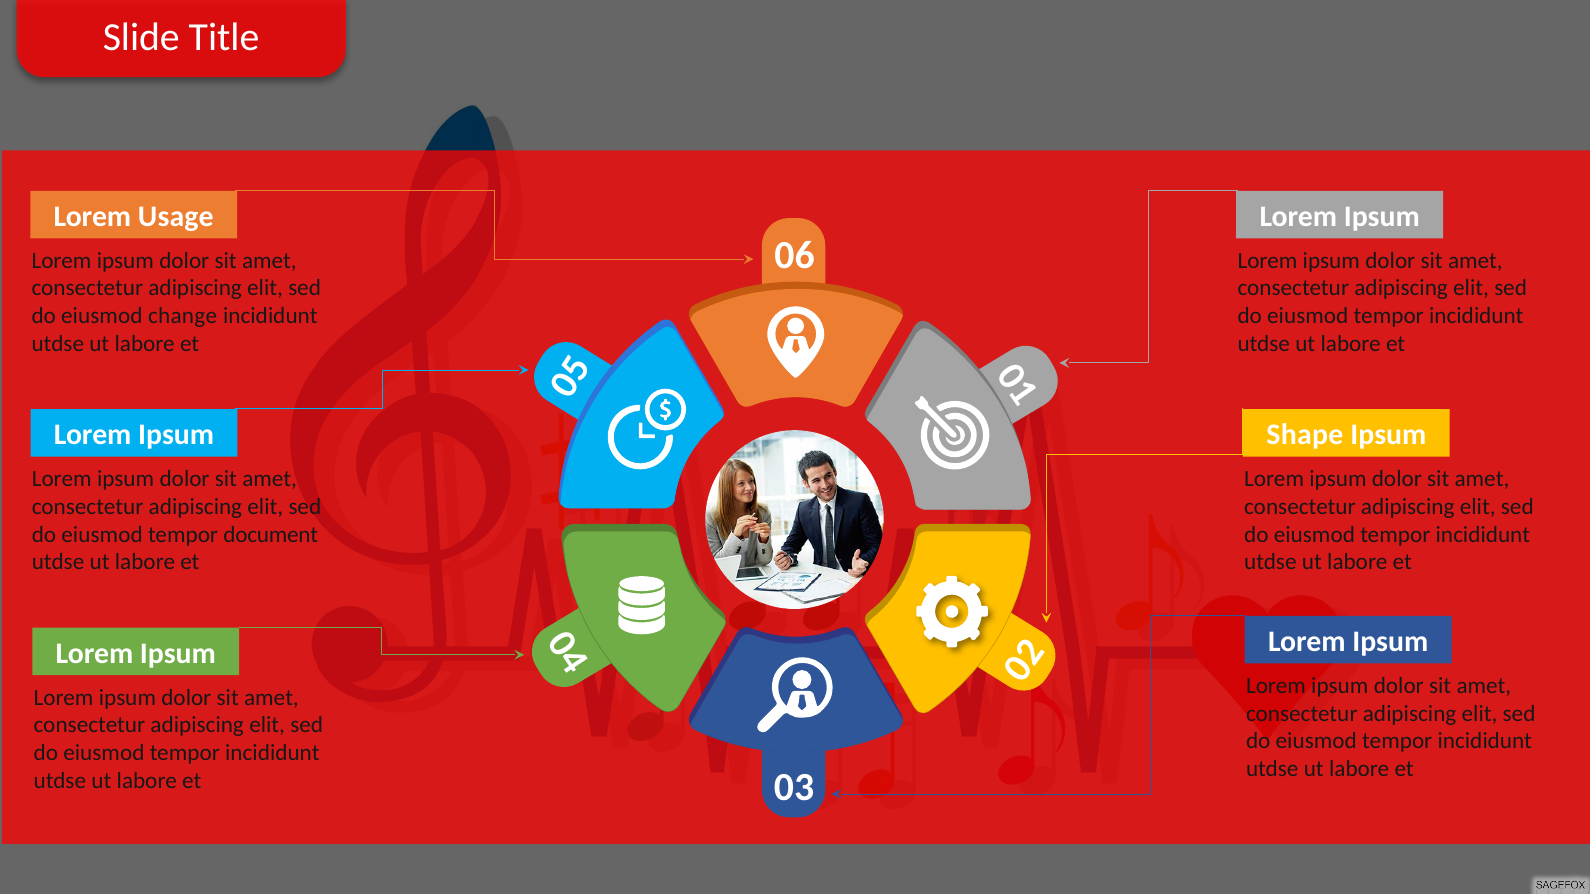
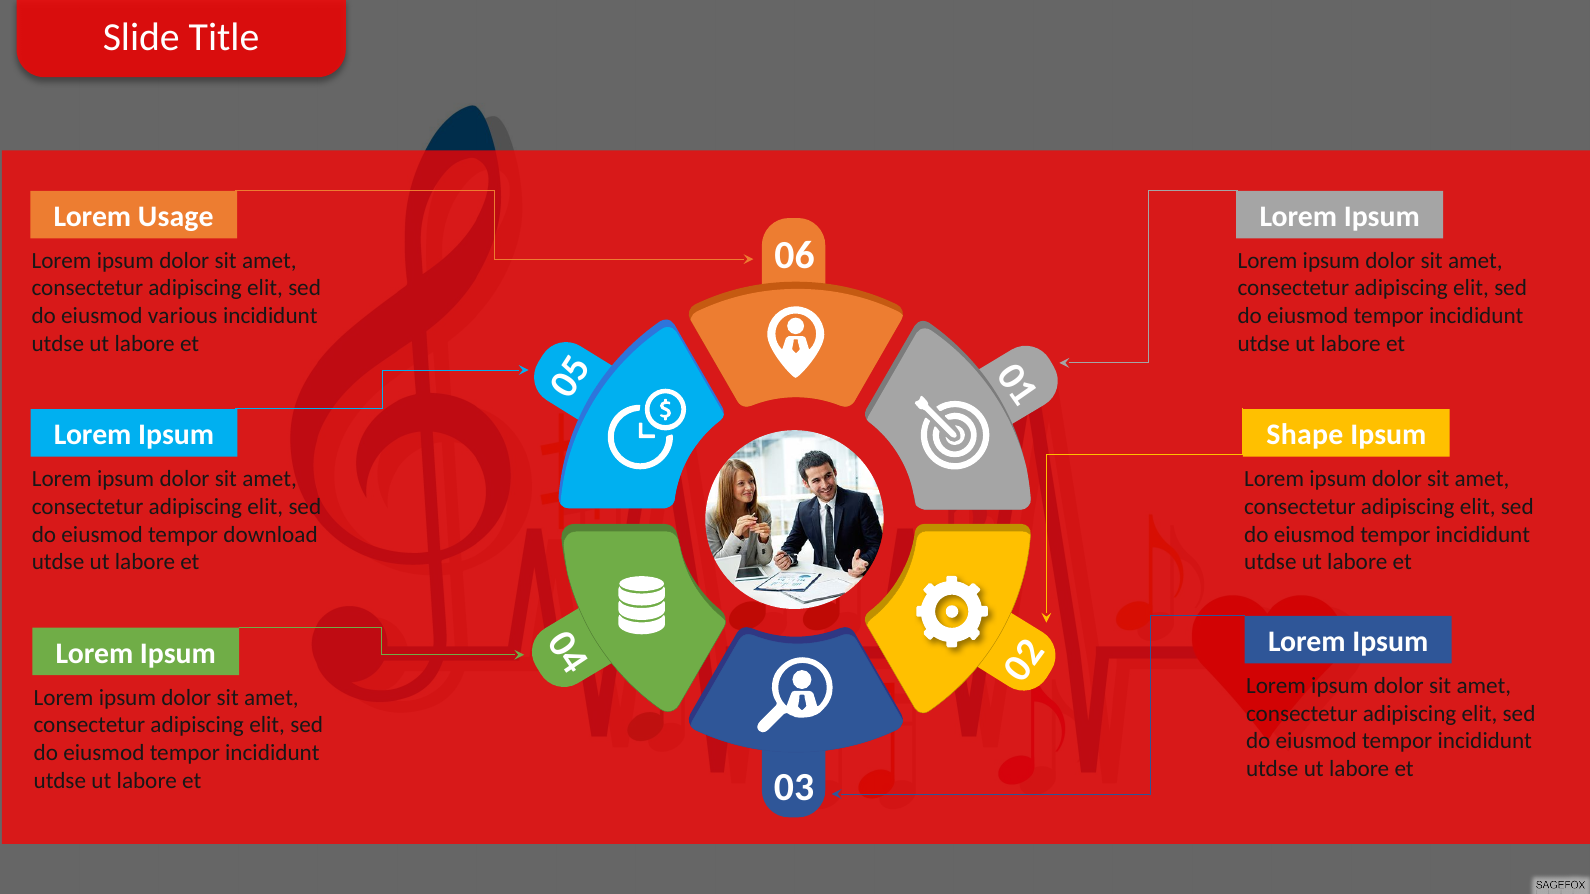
change: change -> various
document: document -> download
